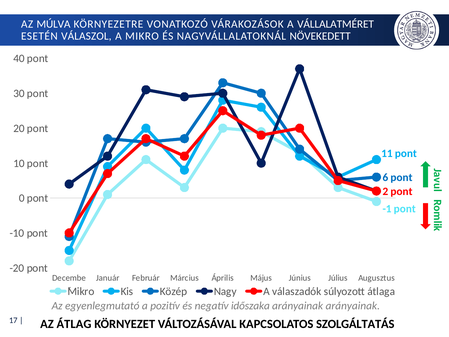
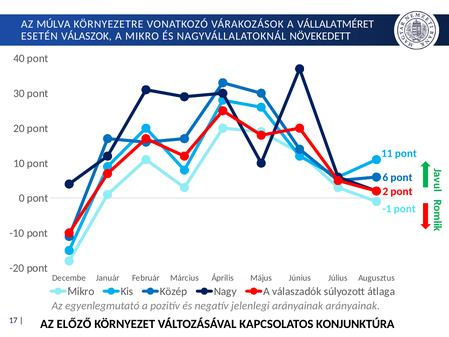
VÁLASZOL: VÁLASZOL -> VÁLASZOK
időszaka: időszaka -> jelenlegi
ÁTLAG: ÁTLAG -> ELŐZŐ
SZOLGÁLTATÁS: SZOLGÁLTATÁS -> KONJUNKTÚRA
